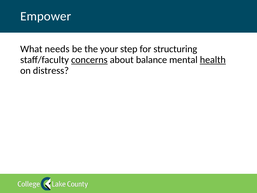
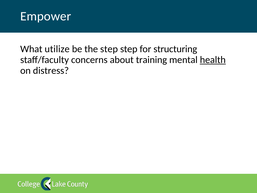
needs: needs -> utilize
the your: your -> step
concerns underline: present -> none
balance: balance -> training
